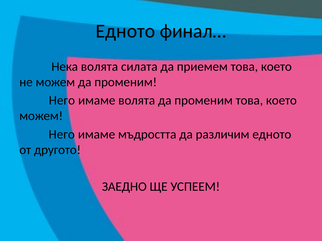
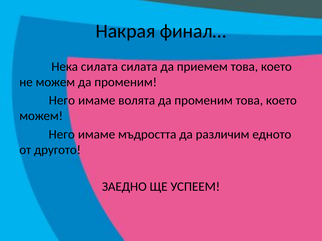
Едното at (125, 31): Едното -> Накрая
Нека волята: волята -> силата
